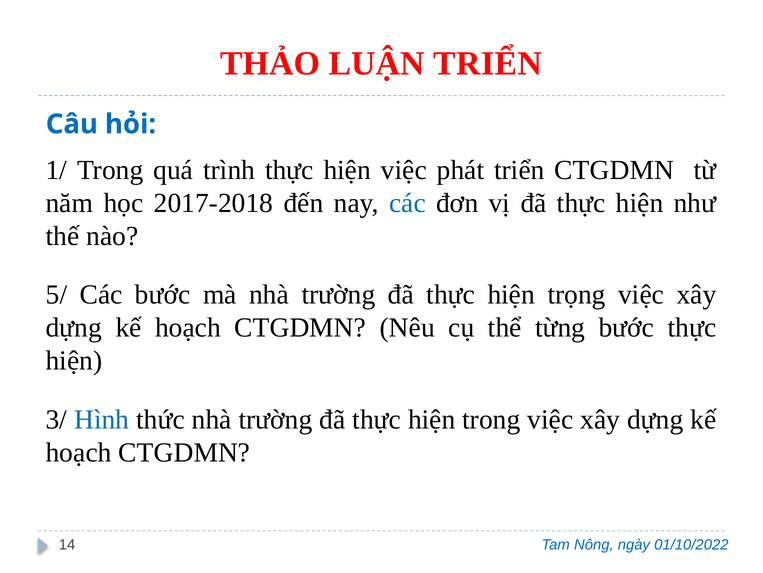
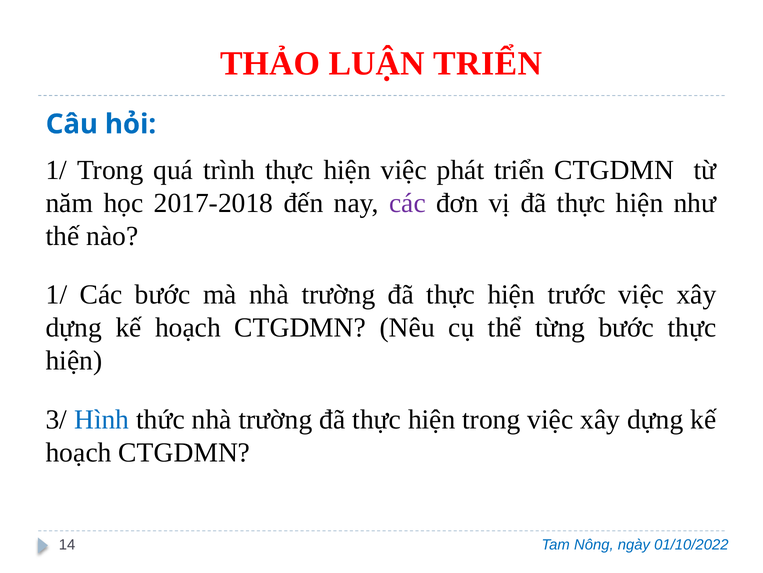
các at (408, 203) colour: blue -> purple
5/ at (56, 294): 5/ -> 1/
trọng: trọng -> trước
